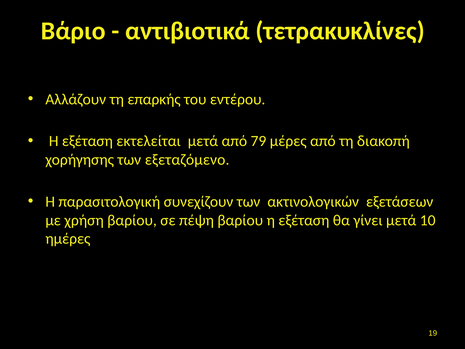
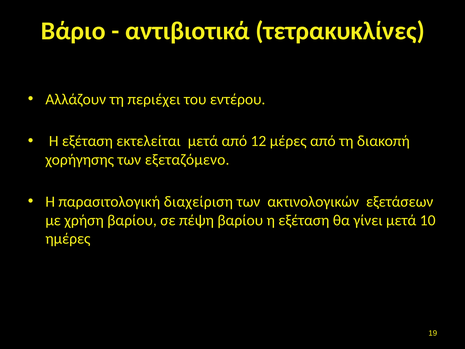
επαρκής: επαρκής -> περιέχει
79: 79 -> 12
συνεχίζουν: συνεχίζουν -> διαχείριση
